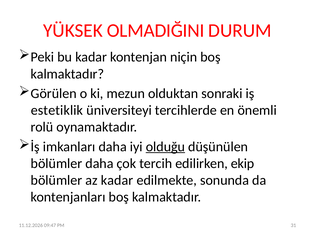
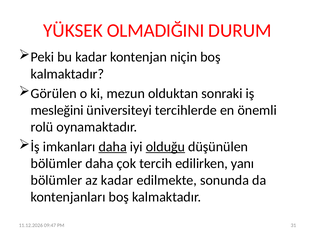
estetiklik: estetiklik -> mesleğini
daha at (113, 147) underline: none -> present
ekip: ekip -> yanı
